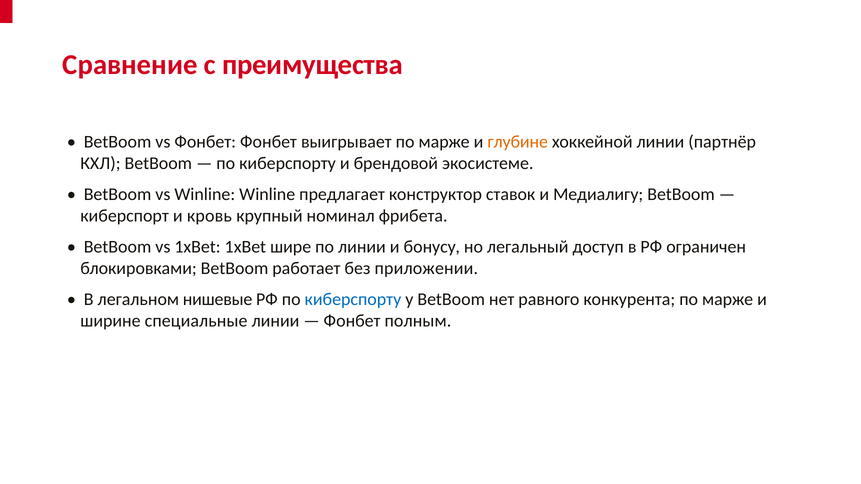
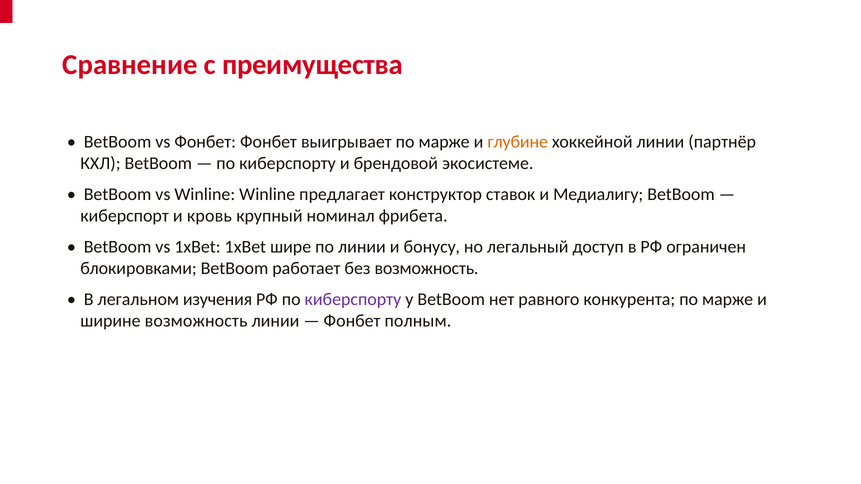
без приложении: приложении -> возможность
нишевые: нишевые -> изучения
киберспорту at (353, 300) colour: blue -> purple
ширине специальные: специальные -> возможность
